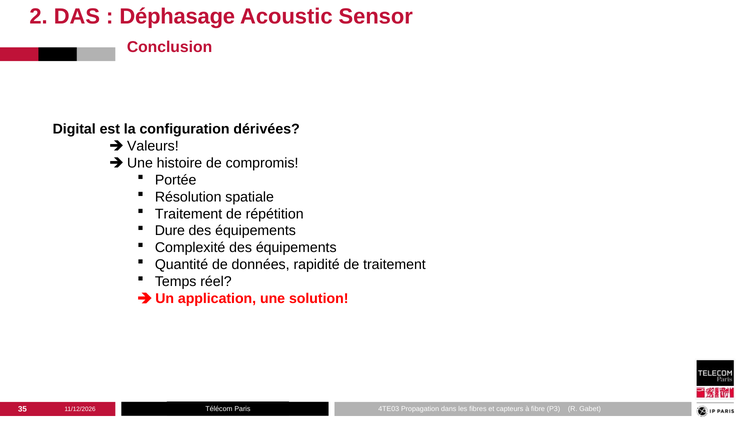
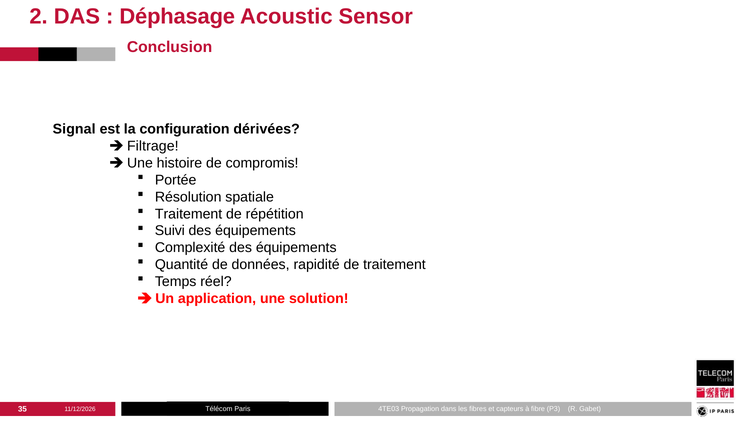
Digital: Digital -> Signal
Valeurs: Valeurs -> Filtrage
Dure: Dure -> Suivi
